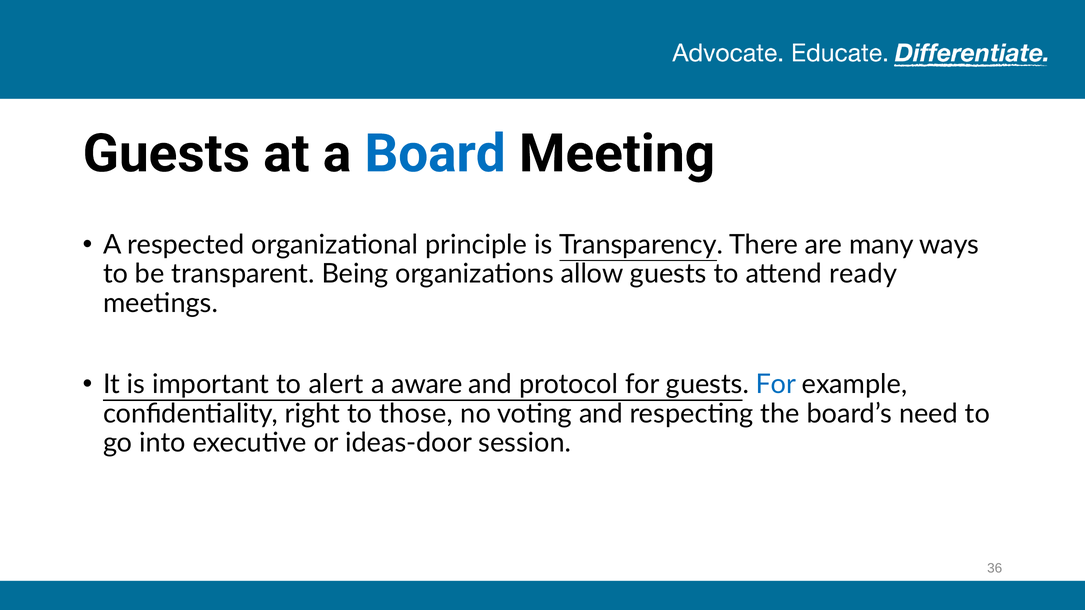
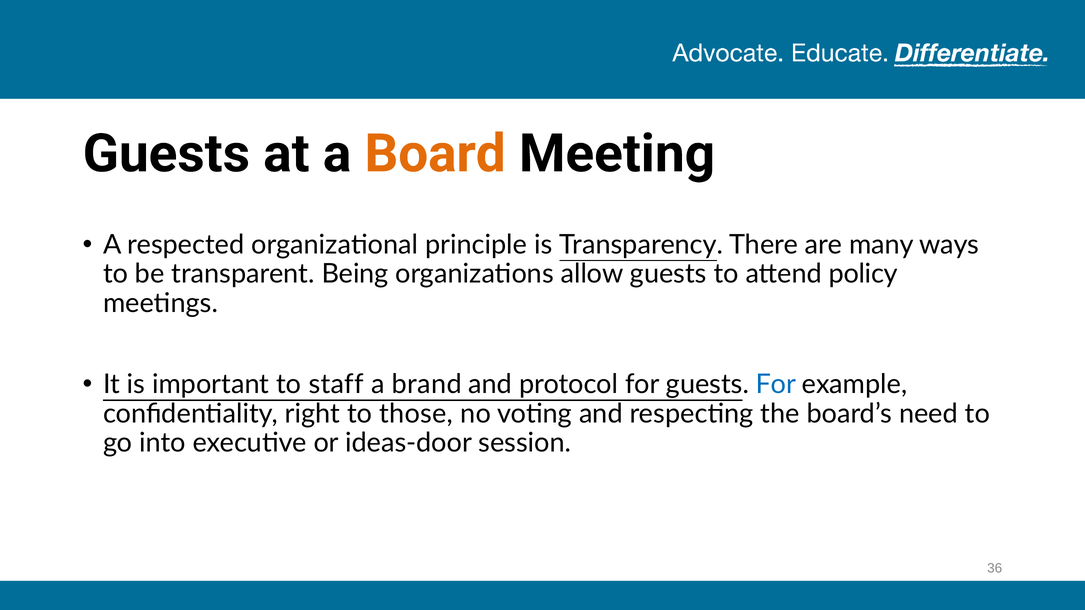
Board colour: blue -> orange
ready: ready -> policy
alert: alert -> staff
aware: aware -> brand
